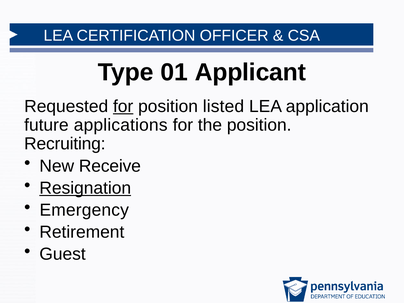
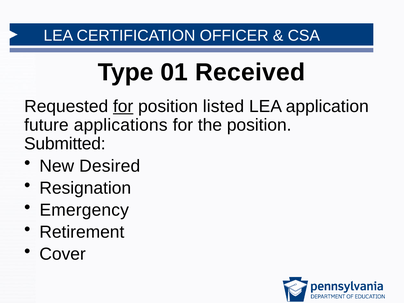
Applicant: Applicant -> Received
Recruiting: Recruiting -> Submitted
Receive: Receive -> Desired
Resignation underline: present -> none
Guest: Guest -> Cover
